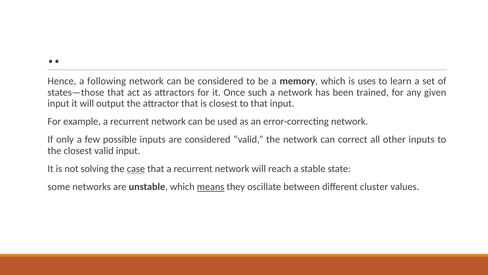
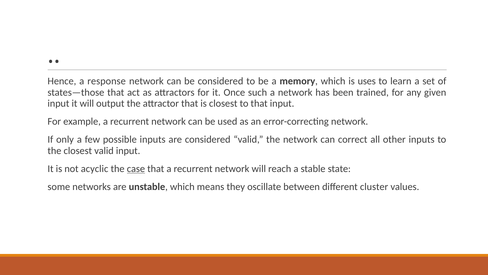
following: following -> response
solving: solving -> acyclic
means underline: present -> none
